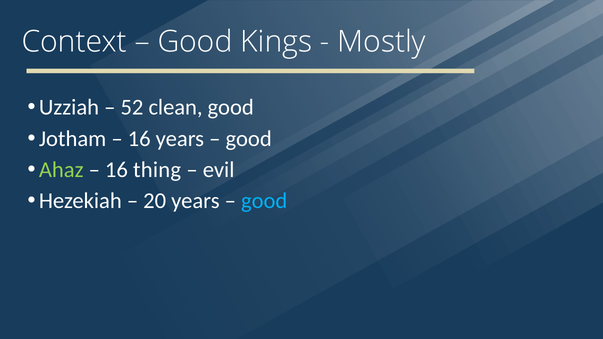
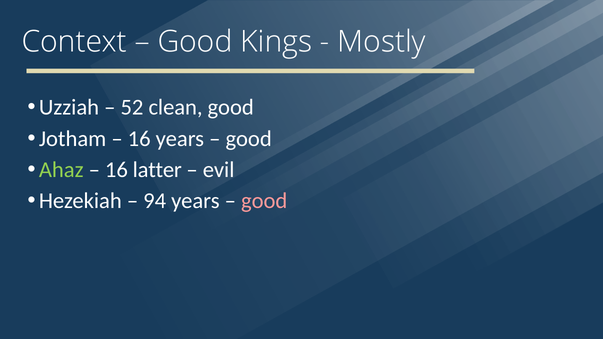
thing: thing -> latter
20: 20 -> 94
good at (264, 201) colour: light blue -> pink
